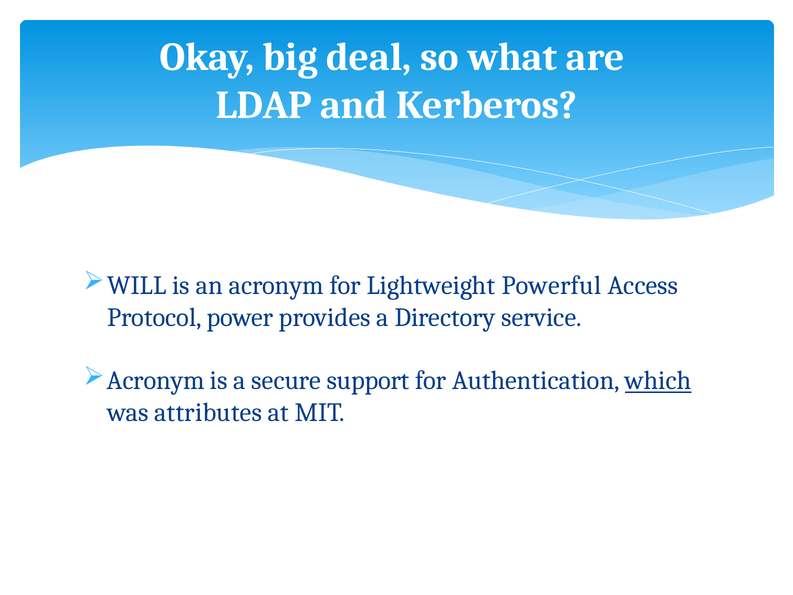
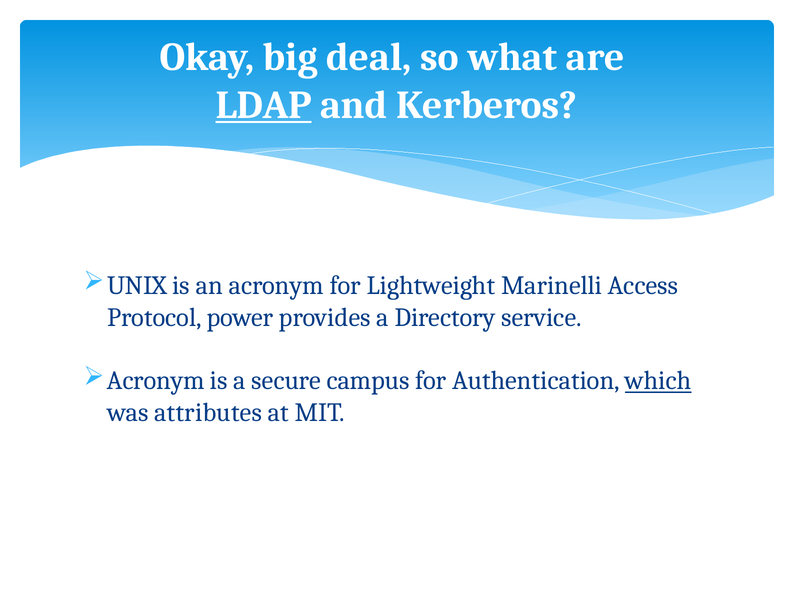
LDAP underline: none -> present
WILL: WILL -> UNIX
Powerful: Powerful -> Marinelli
support: support -> campus
